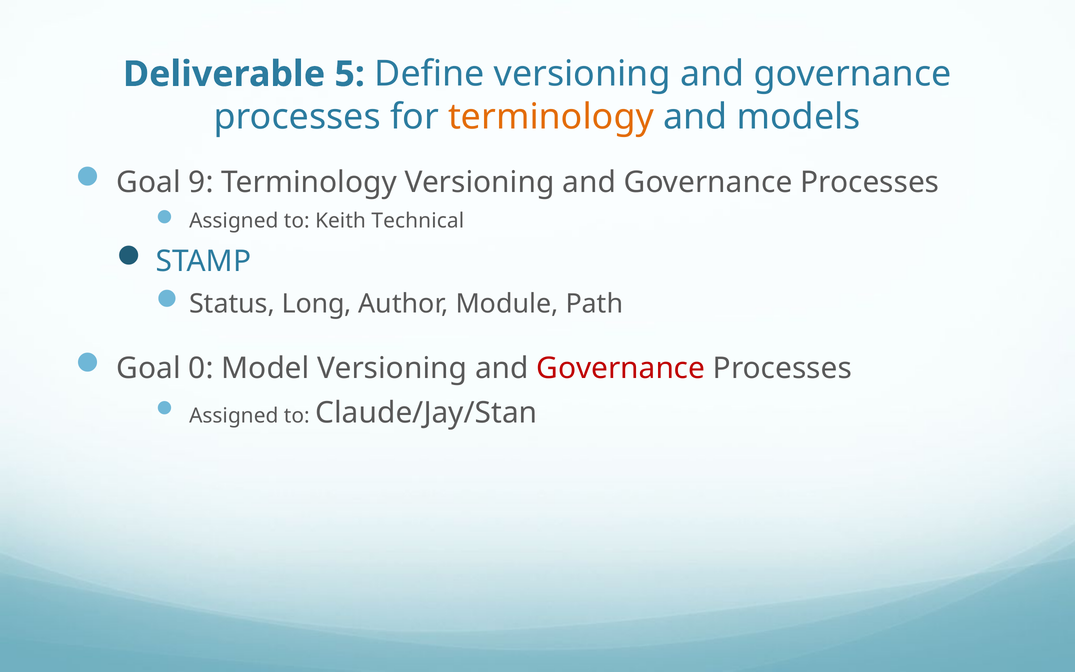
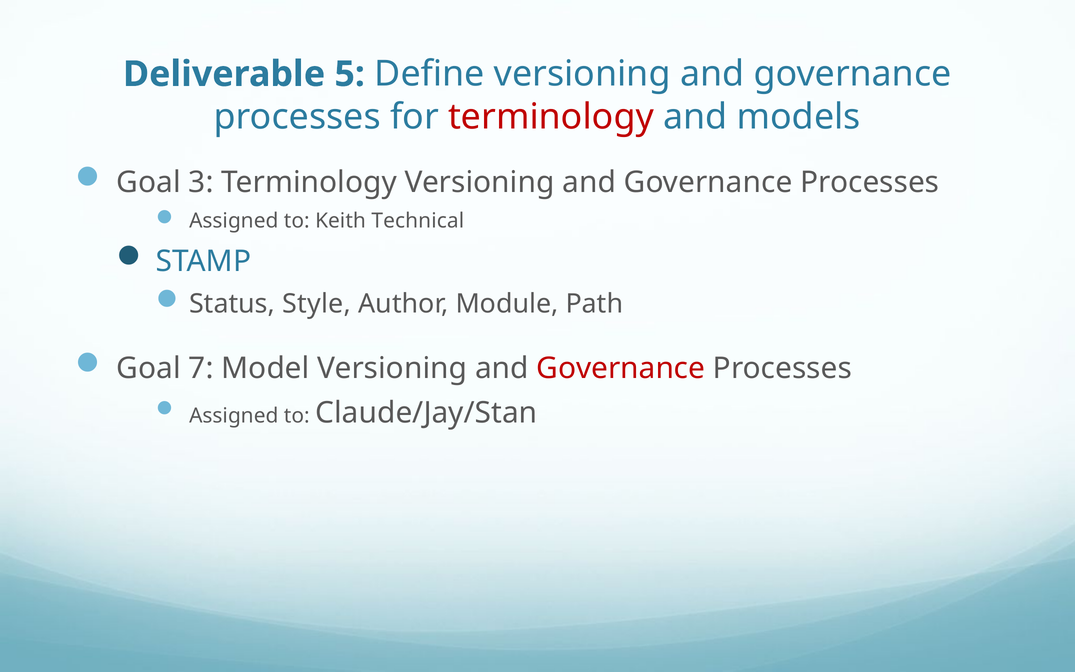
terminology at (551, 117) colour: orange -> red
9: 9 -> 3
Long: Long -> Style
0: 0 -> 7
